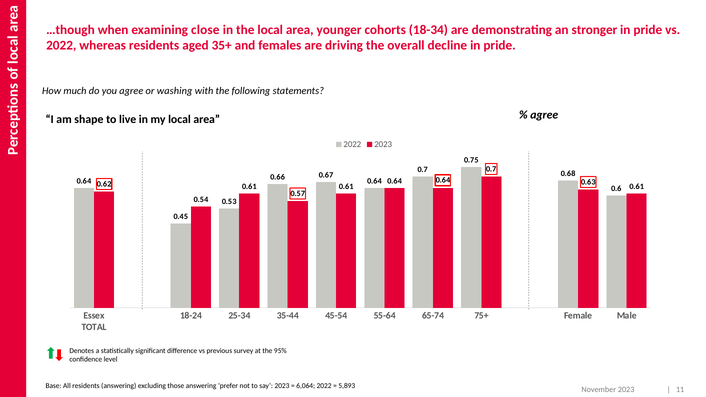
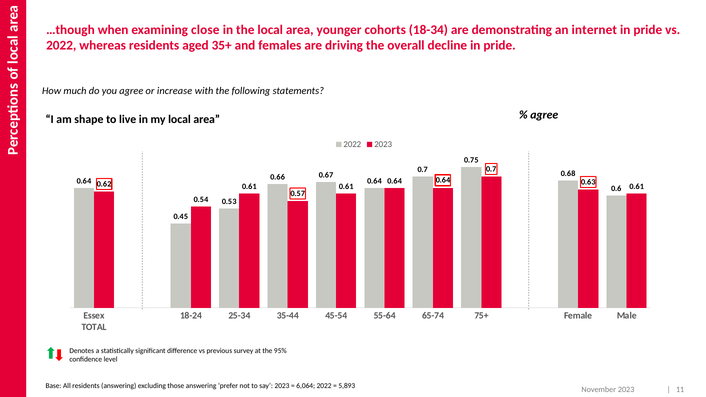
stronger: stronger -> internet
washing: washing -> increase
